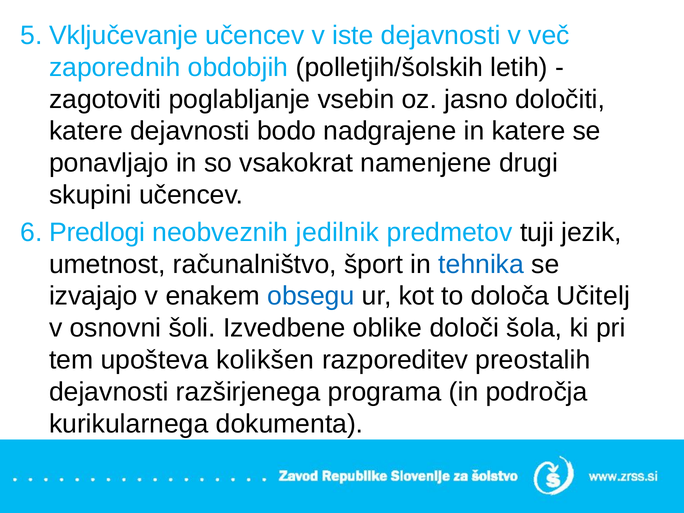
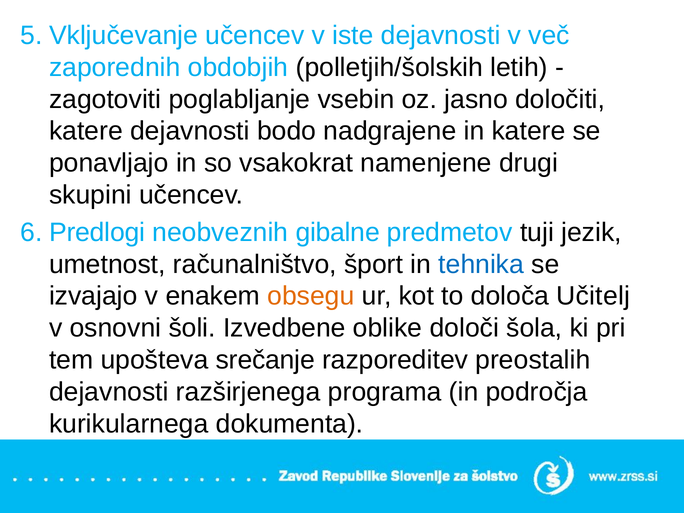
jedilnik: jedilnik -> gibalne
obsegu colour: blue -> orange
kolikšen: kolikšen -> srečanje
